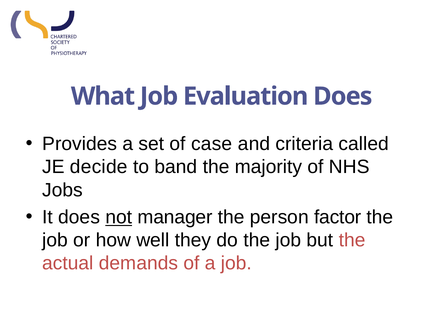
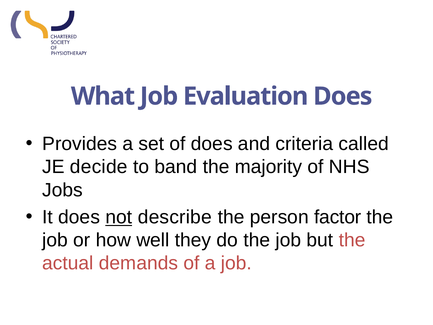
of case: case -> does
manager: manager -> describe
